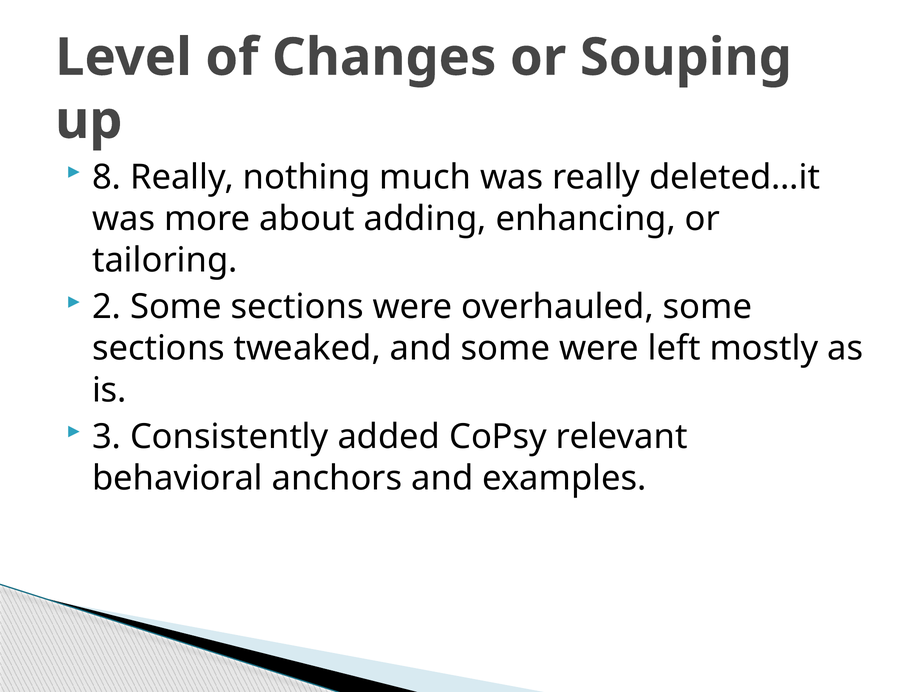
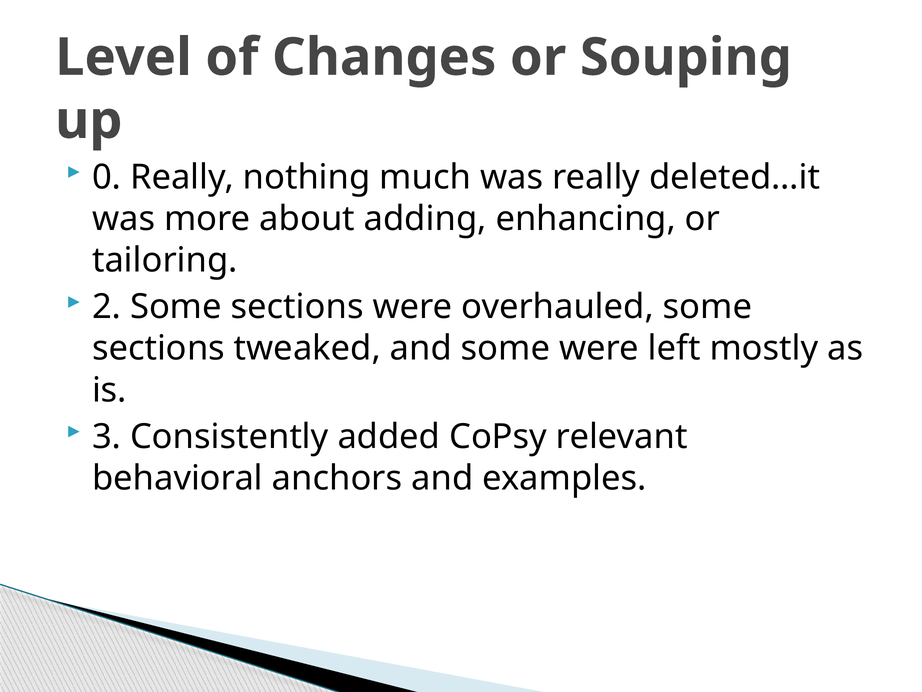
8: 8 -> 0
